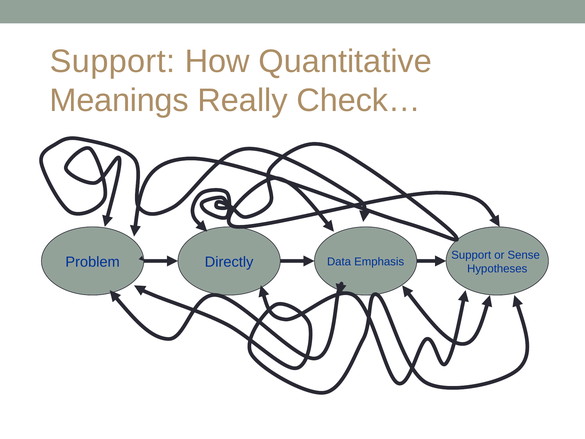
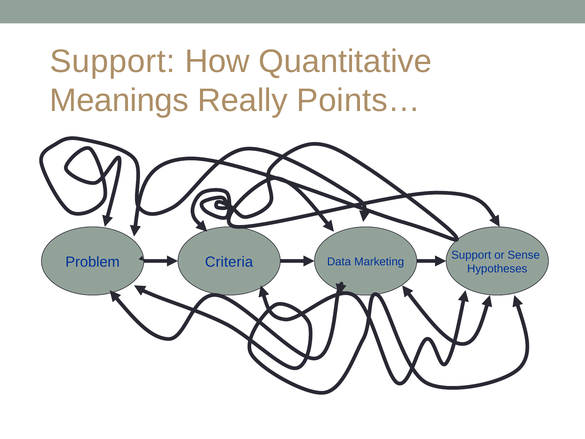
Check…: Check… -> Points…
Directly: Directly -> Criteria
Emphasis: Emphasis -> Marketing
